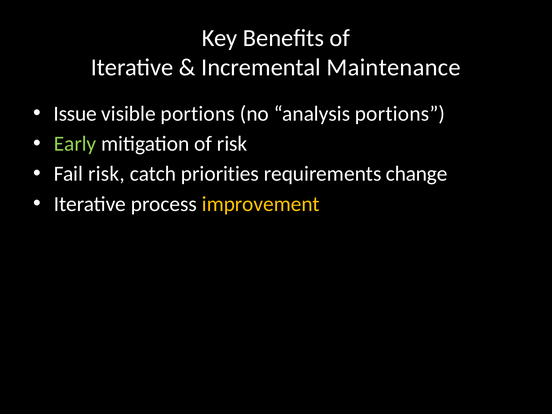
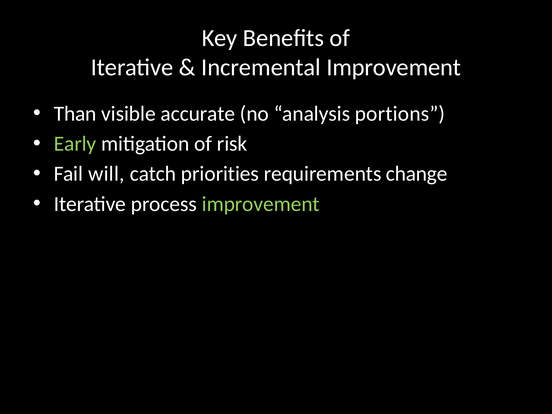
Incremental Maintenance: Maintenance -> Improvement
Issue: Issue -> Than
visible portions: portions -> accurate
Fail risk: risk -> will
improvement at (261, 204) colour: yellow -> light green
